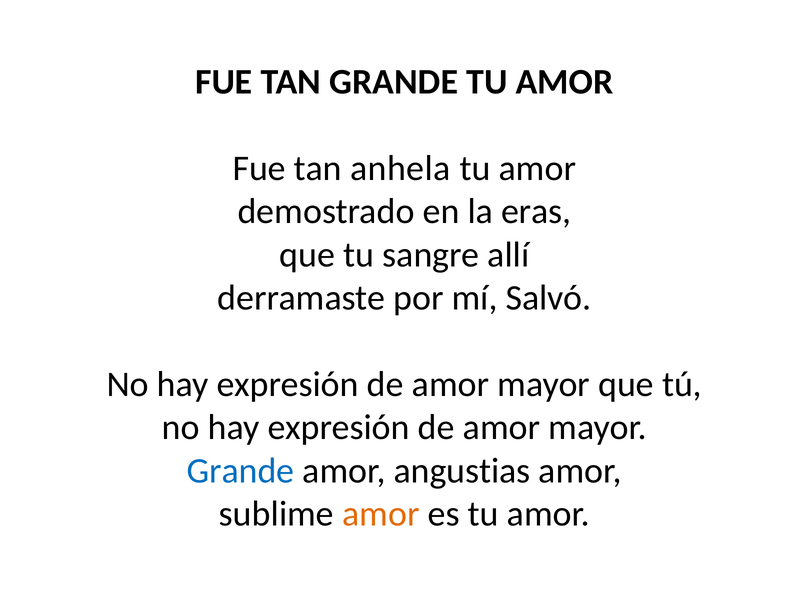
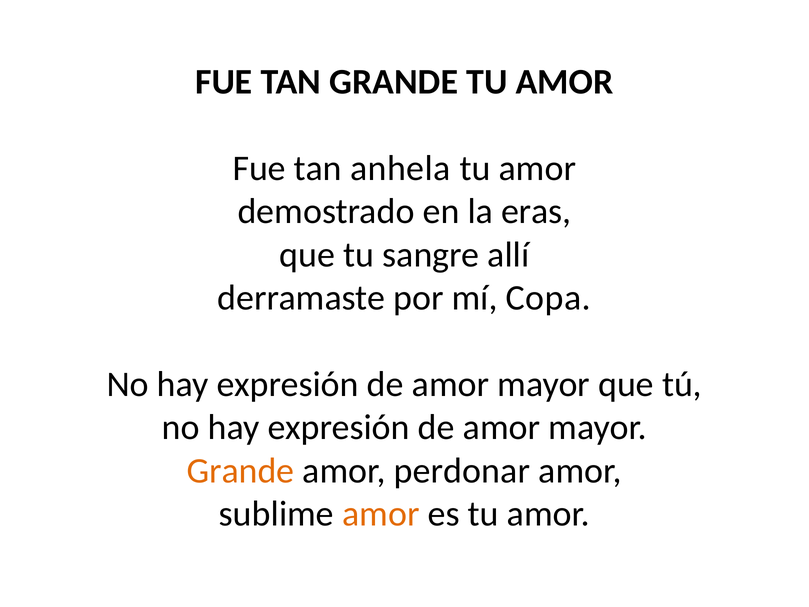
Salvó: Salvó -> Copa
Grande at (241, 470) colour: blue -> orange
angustias: angustias -> perdonar
